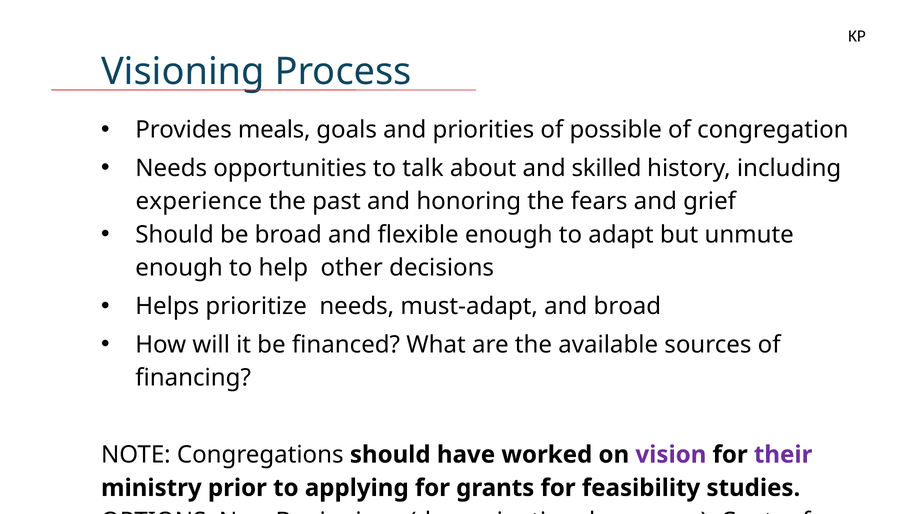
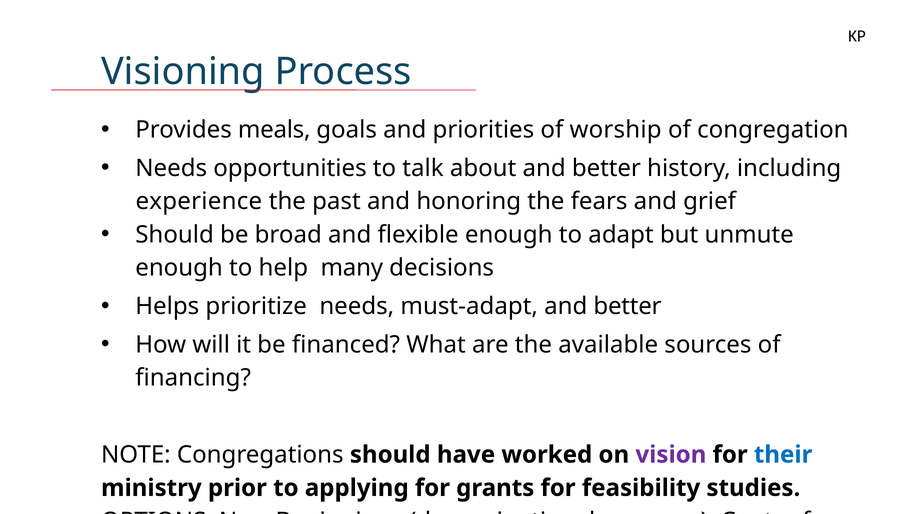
possible: possible -> worship
about and skilled: skilled -> better
other: other -> many
broad at (627, 306): broad -> better
their colour: purple -> blue
